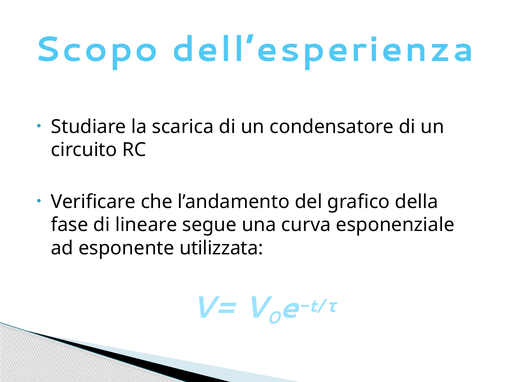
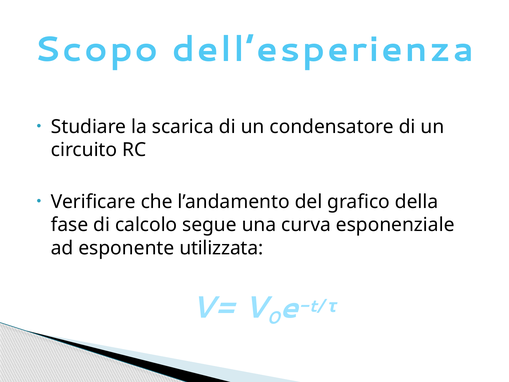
lineare: lineare -> calcolo
